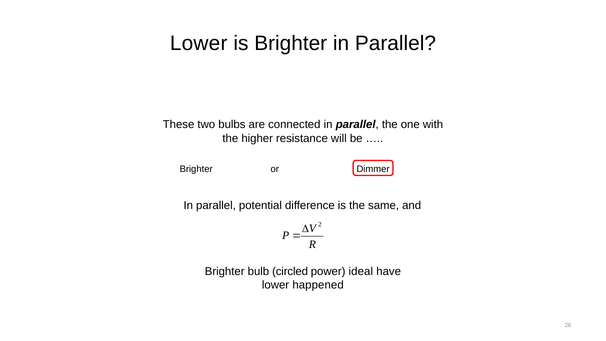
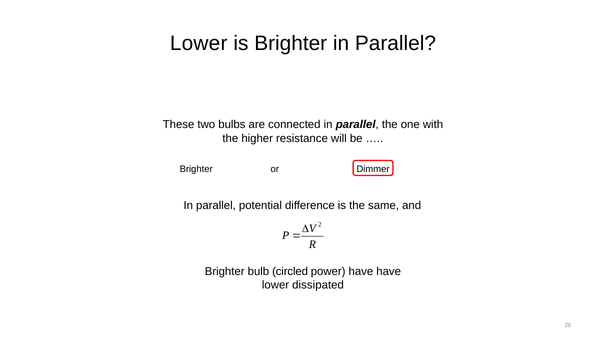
power ideal: ideal -> have
happened: happened -> dissipated
